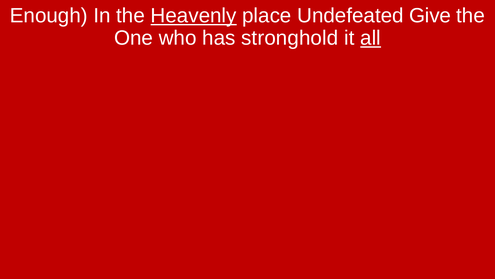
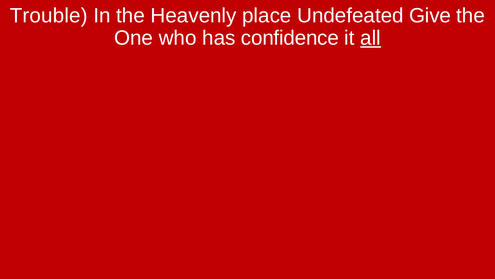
Enough: Enough -> Trouble
Heavenly underline: present -> none
stronghold: stronghold -> confidence
